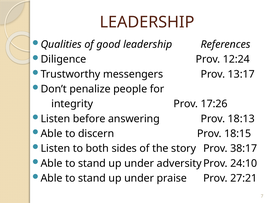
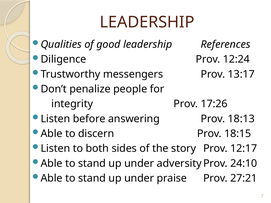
38:17: 38:17 -> 12:17
